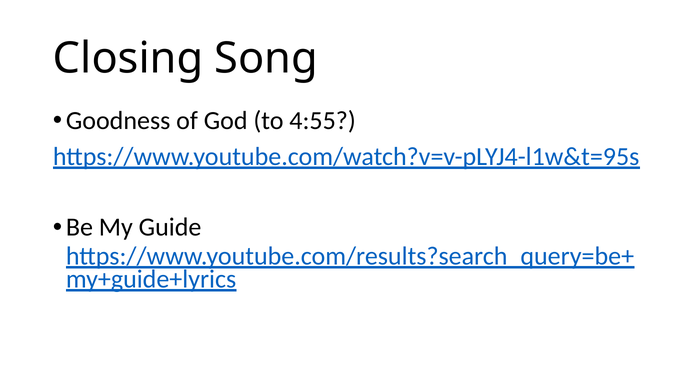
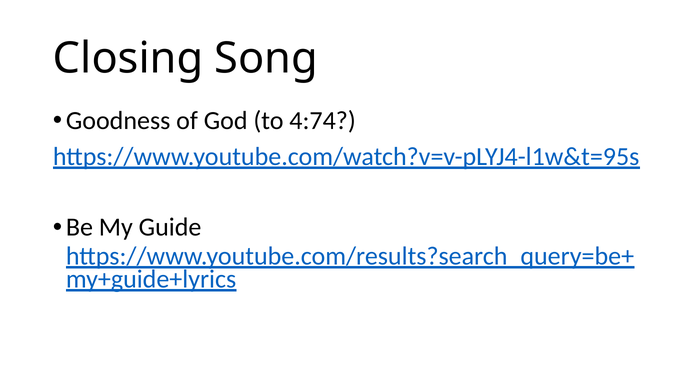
4:55: 4:55 -> 4:74
